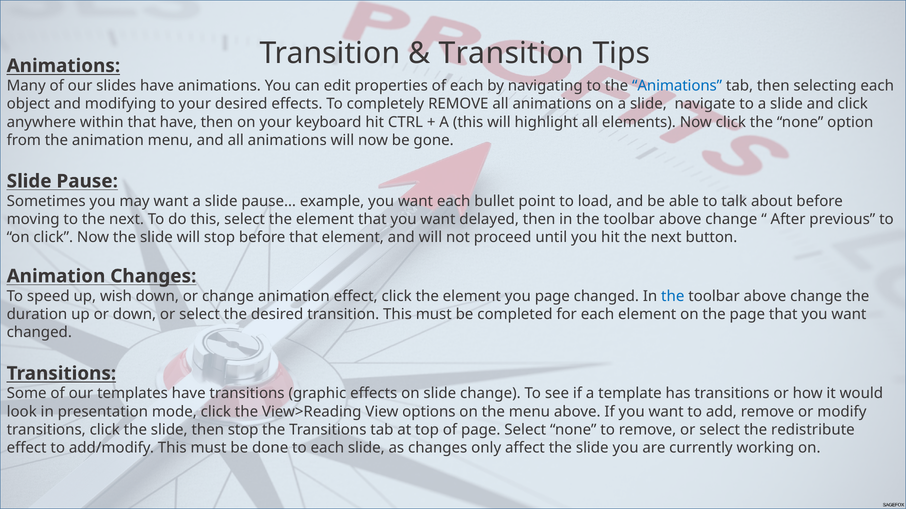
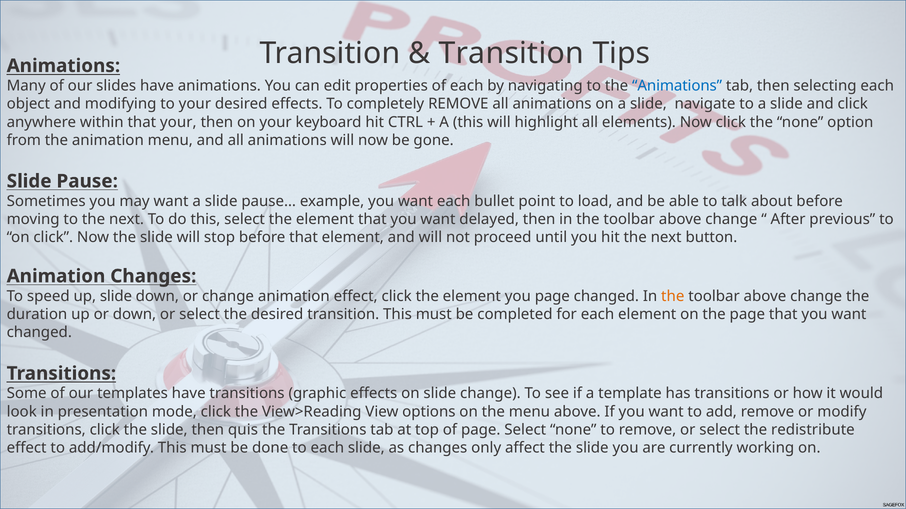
that have: have -> your
up wish: wish -> slide
the at (673, 297) colour: blue -> orange
then stop: stop -> quis
